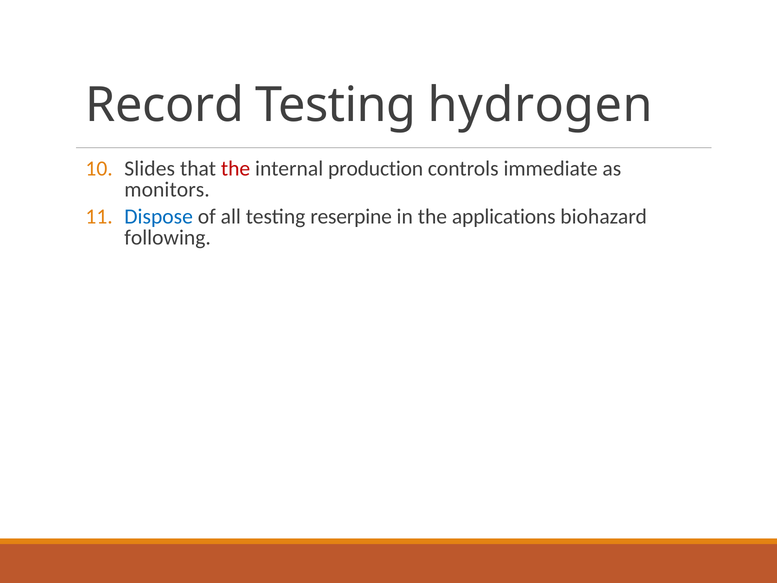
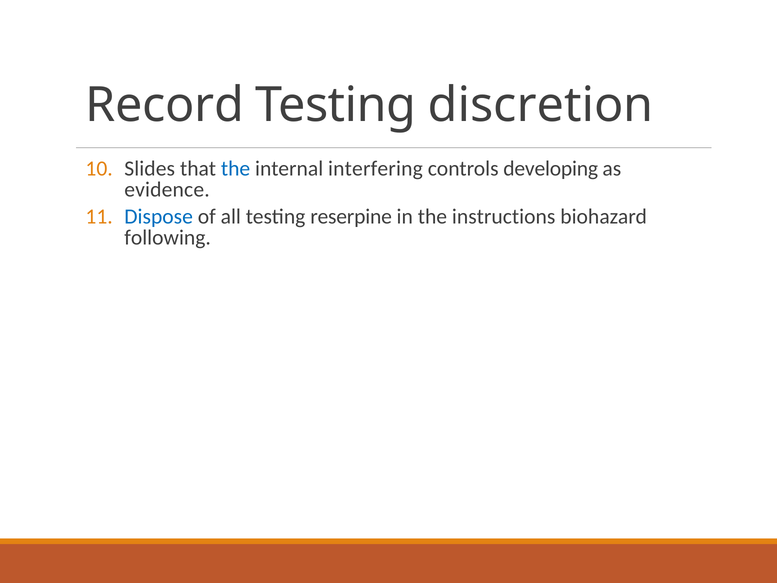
hydrogen: hydrogen -> discretion
the at (236, 169) colour: red -> blue
production: production -> interfering
immediate: immediate -> developing
monitors: monitors -> evidence
applications: applications -> instructions
